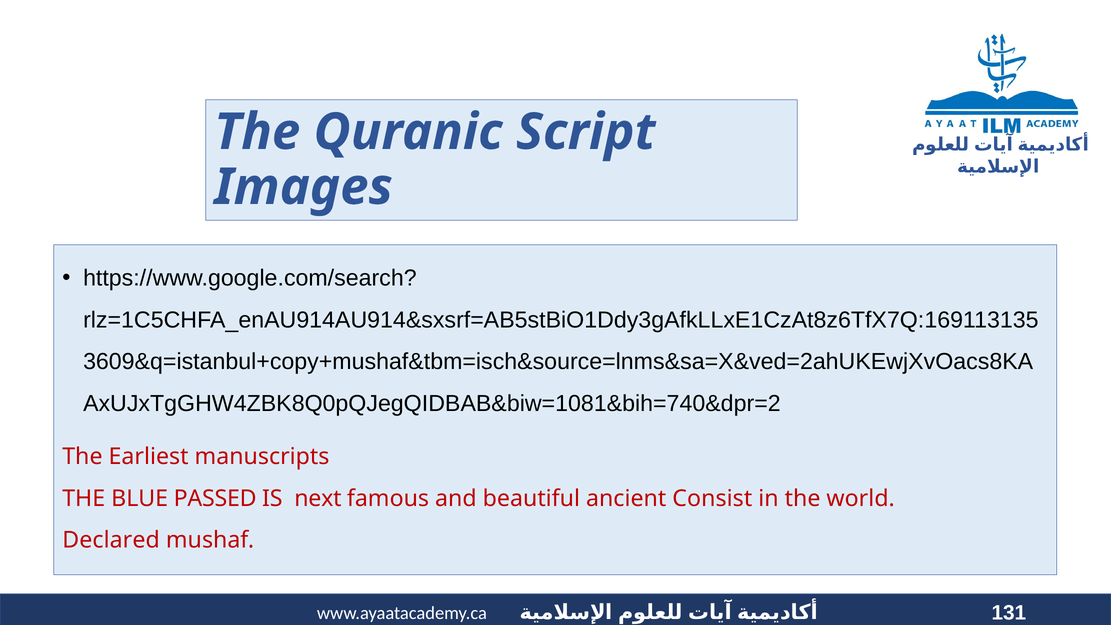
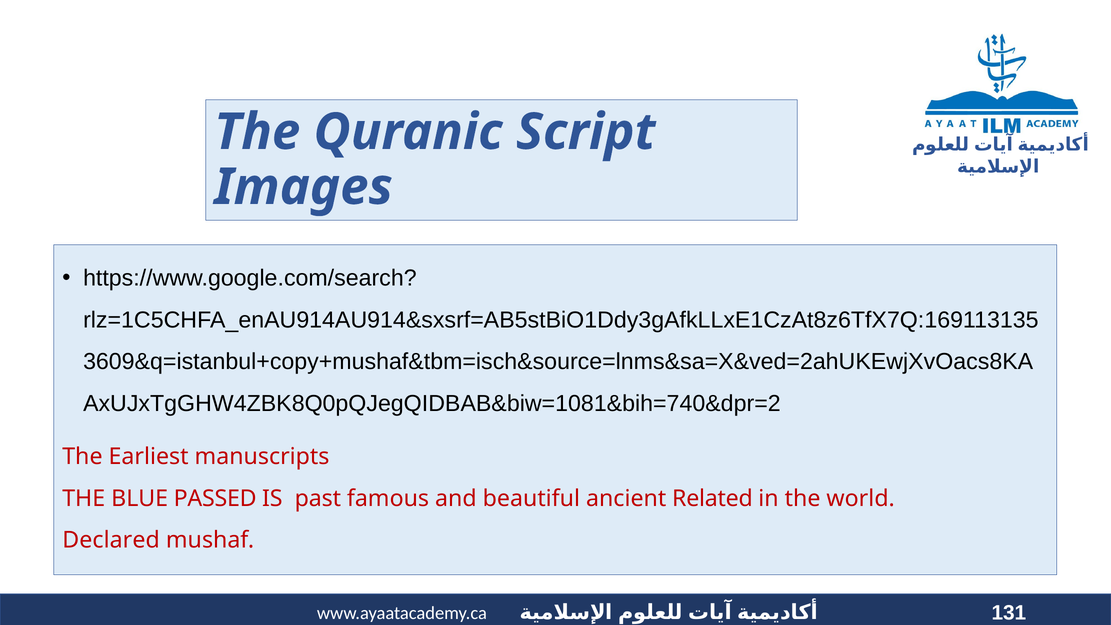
next: next -> past
Consist: Consist -> Related
